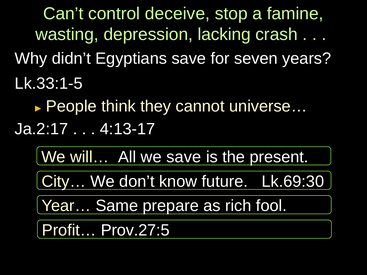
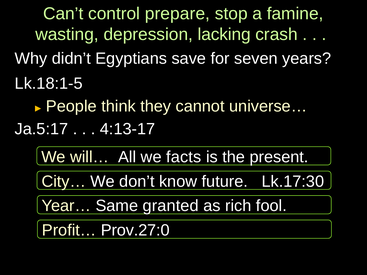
deceive: deceive -> prepare
Lk.33:1-5: Lk.33:1-5 -> Lk.18:1-5
Ja.2:17: Ja.2:17 -> Ja.5:17
we save: save -> facts
Lk.69:30: Lk.69:30 -> Lk.17:30
prepare: prepare -> granted
Prov.27:5: Prov.27:5 -> Prov.27:0
